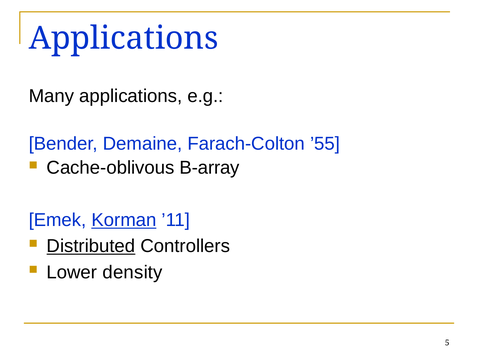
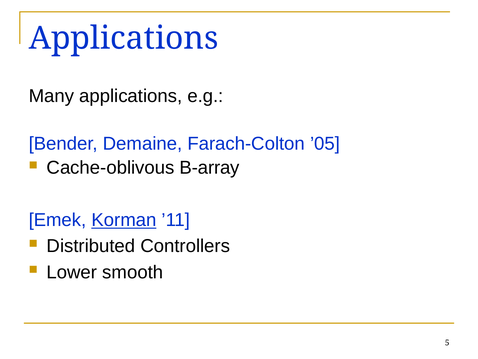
’55: ’55 -> ’05
Distributed underline: present -> none
density: density -> smooth
